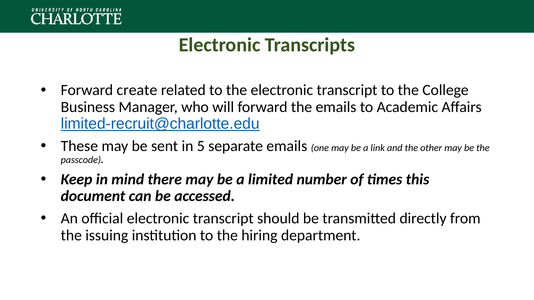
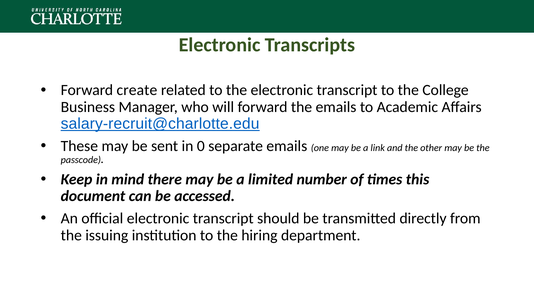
limited-recruit@charlotte.edu: limited-recruit@charlotte.edu -> salary-recruit@charlotte.edu
5: 5 -> 0
